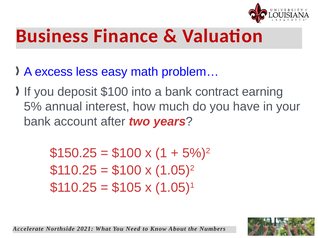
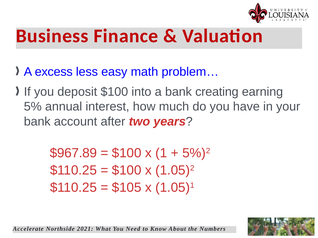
contract: contract -> creating
$150.25: $150.25 -> $967.89
